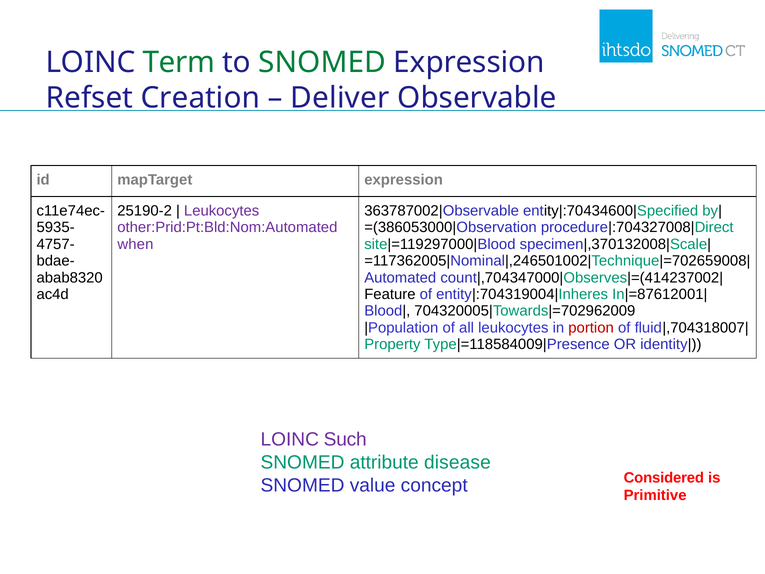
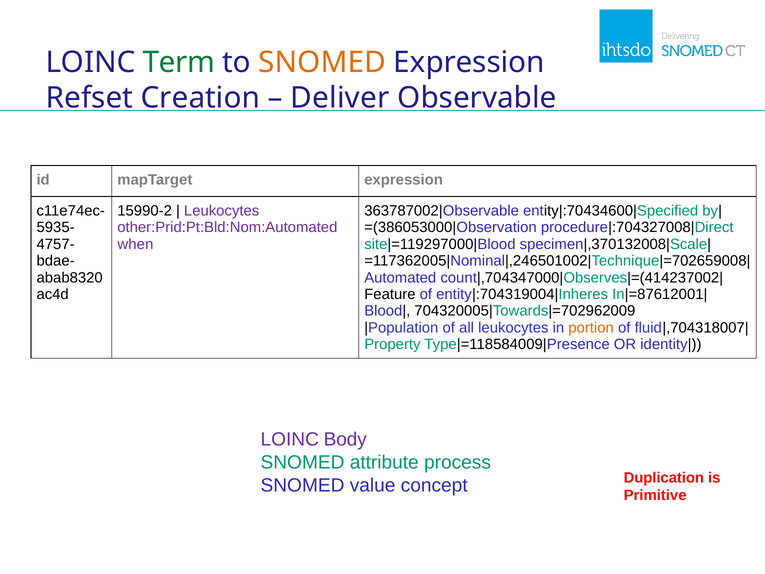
SNOMED at (322, 62) colour: green -> orange
25190-2: 25190-2 -> 15990-2
portion colour: red -> orange
Such: Such -> Body
disease: disease -> process
Considered: Considered -> Duplication
